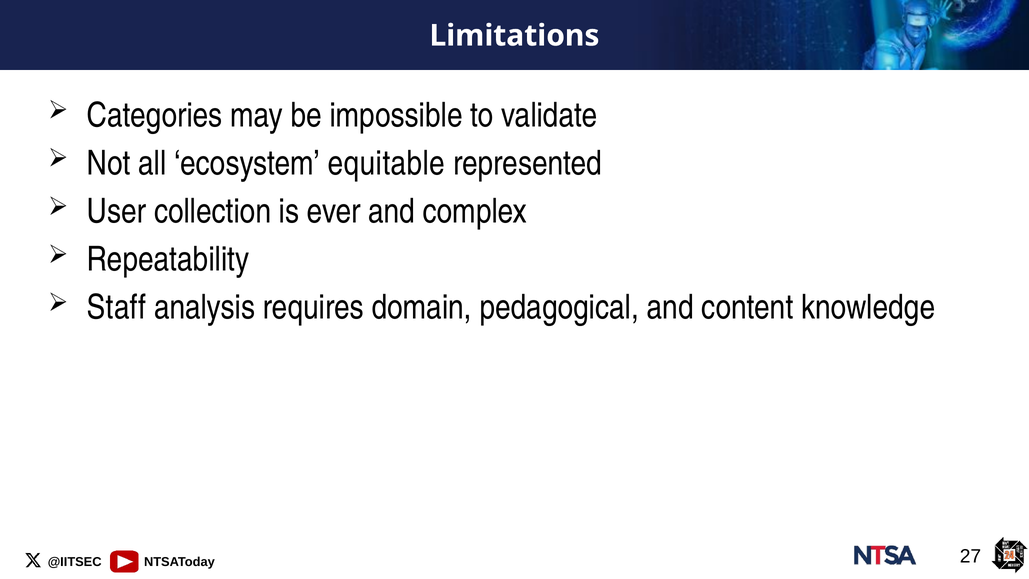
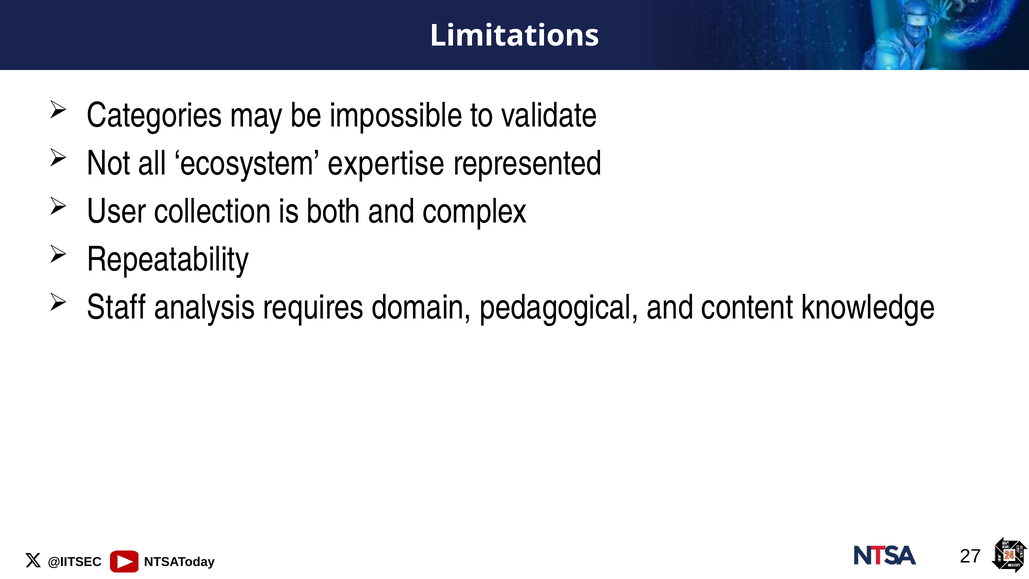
equitable: equitable -> expertise
ever: ever -> both
